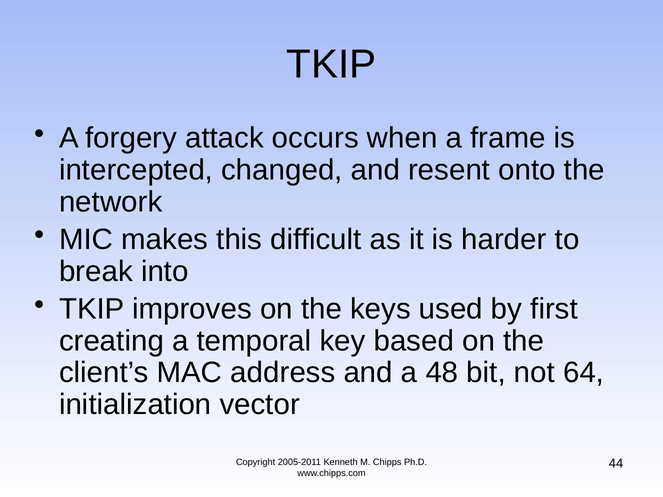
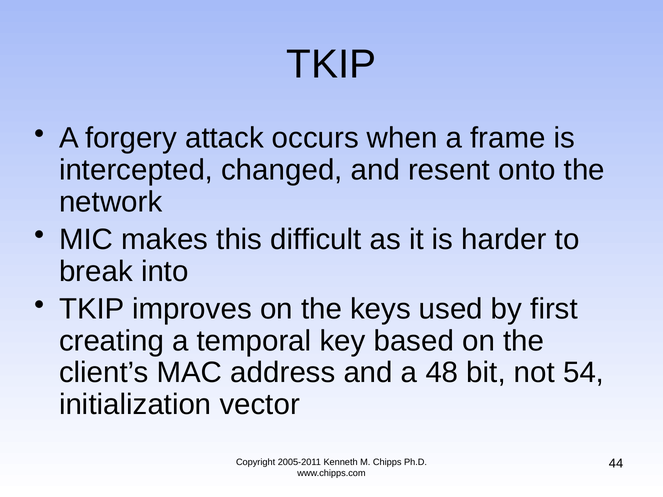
64: 64 -> 54
